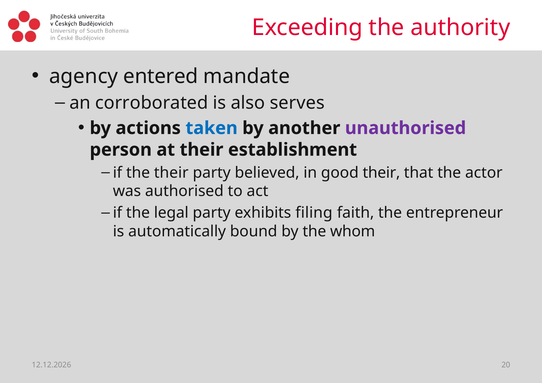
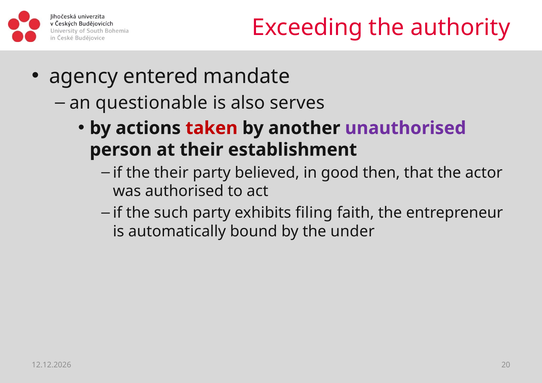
corroborated: corroborated -> questionable
taken colour: blue -> red
good their: their -> then
legal: legal -> such
whom: whom -> under
